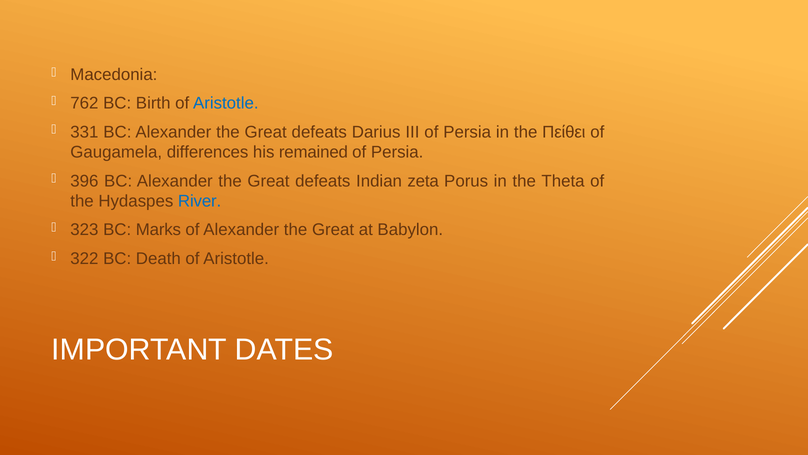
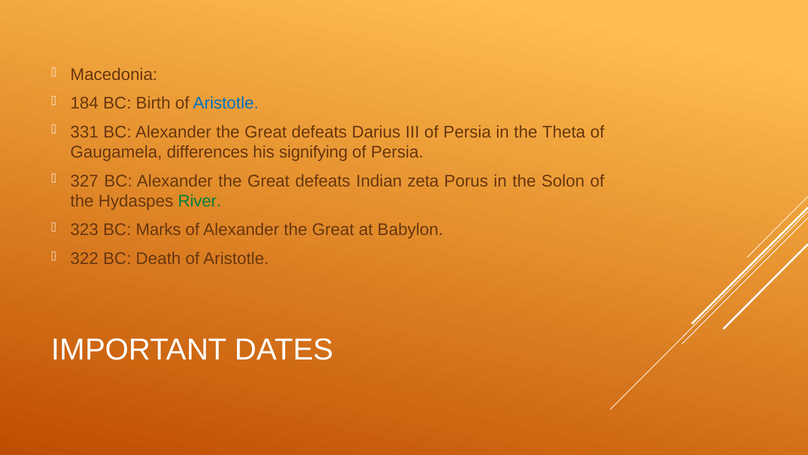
762: 762 -> 184
Πείθει: Πείθει -> Theta
remained: remained -> signifying
396: 396 -> 327
Theta: Theta -> Solon
River colour: blue -> green
